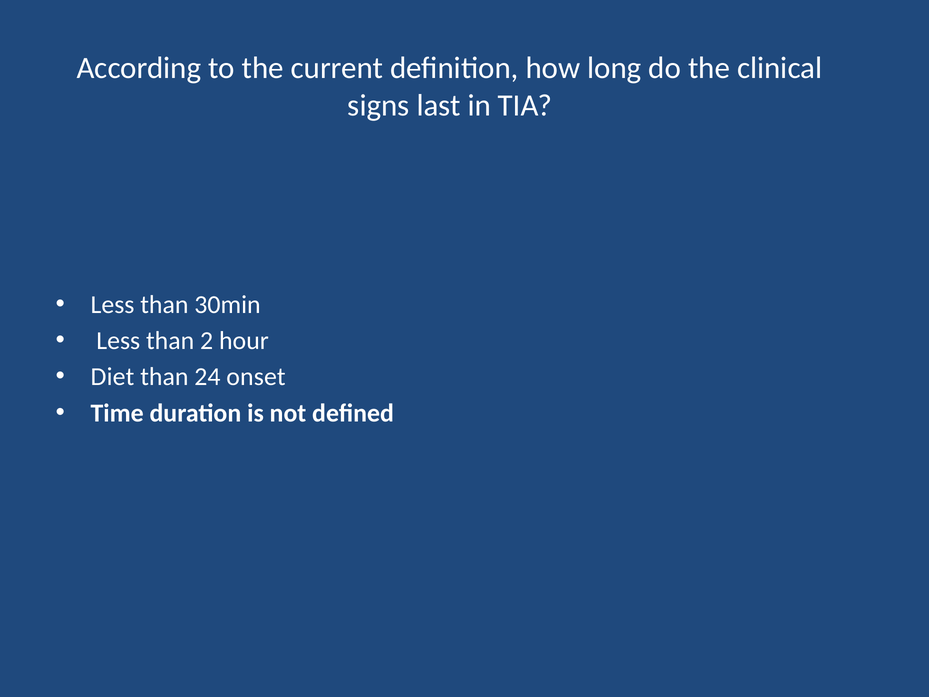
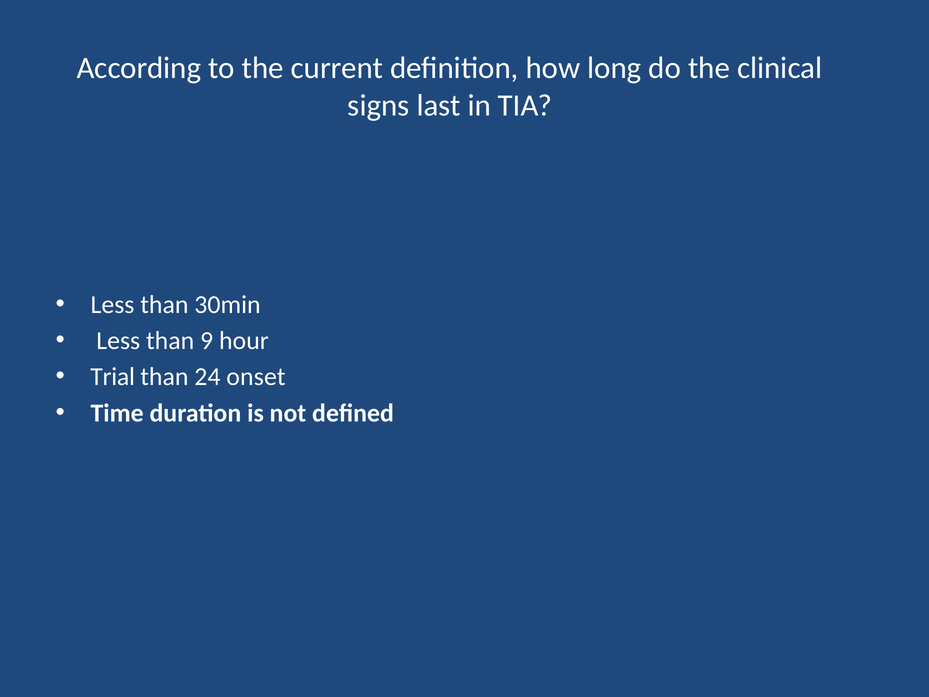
2: 2 -> 9
Diet: Diet -> Trial
